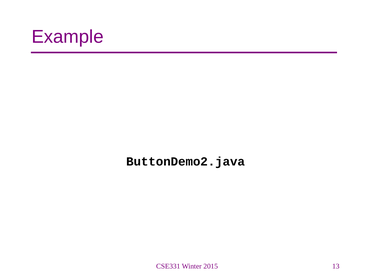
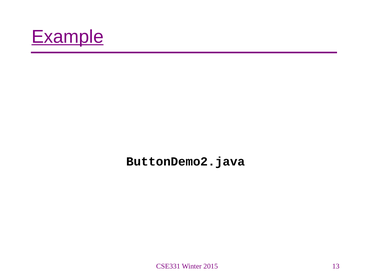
Example underline: none -> present
